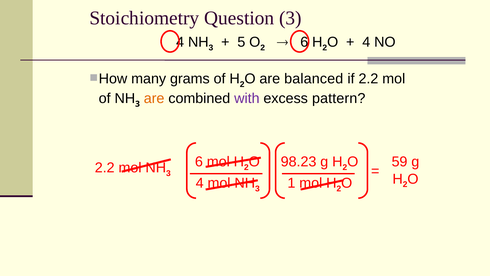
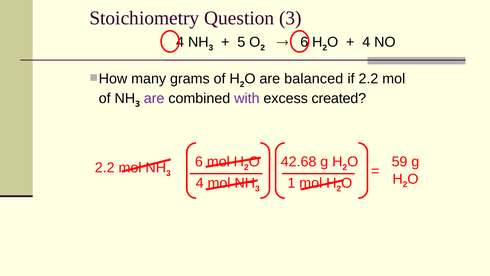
are at (154, 98) colour: orange -> purple
pattern: pattern -> created
98.23: 98.23 -> 42.68
